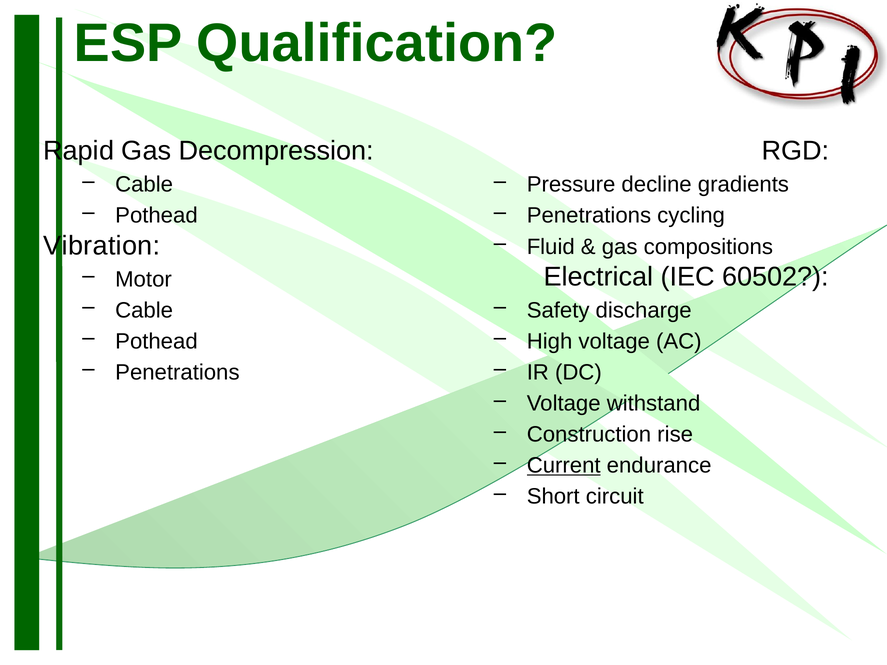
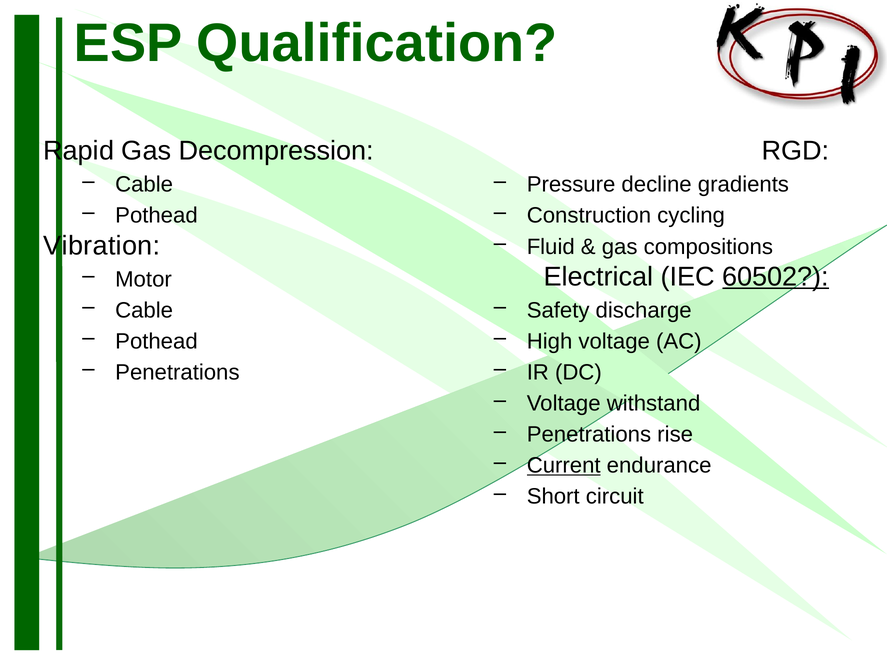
Penetrations at (589, 216): Penetrations -> Construction
60502 underline: none -> present
Construction at (589, 435): Construction -> Penetrations
